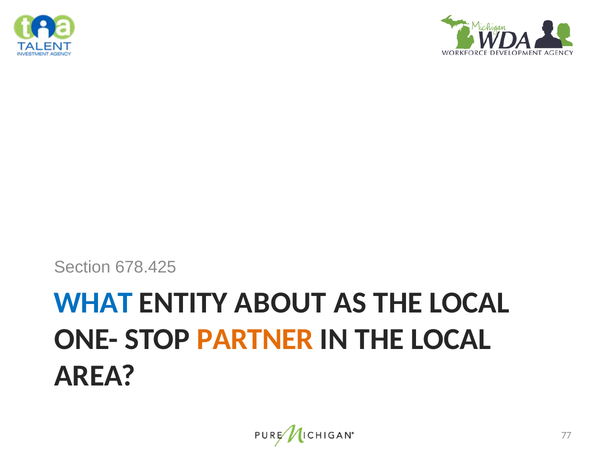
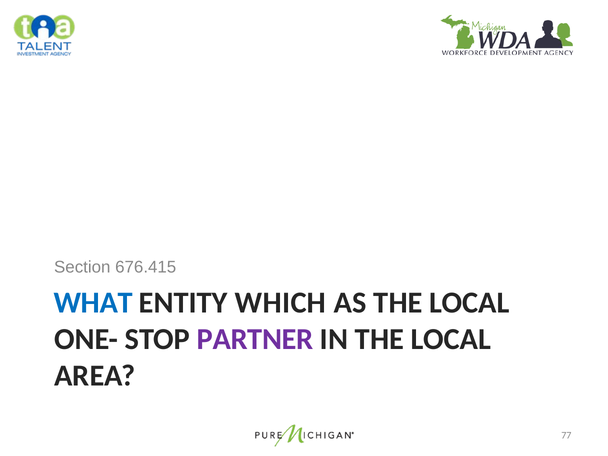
678.425: 678.425 -> 676.415
ABOUT: ABOUT -> WHICH
PARTNER colour: orange -> purple
